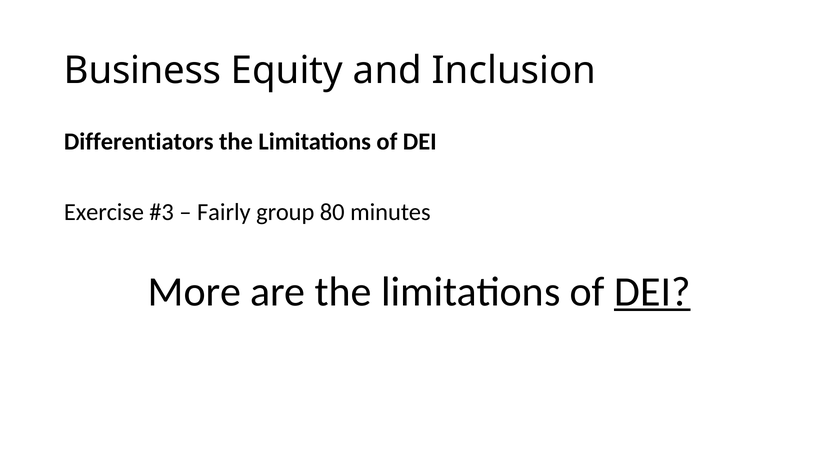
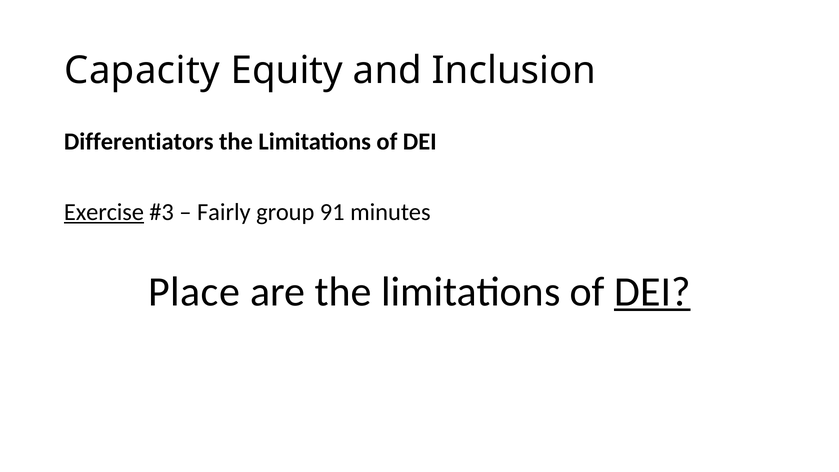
Business: Business -> Capacity
Exercise underline: none -> present
80: 80 -> 91
More: More -> Place
